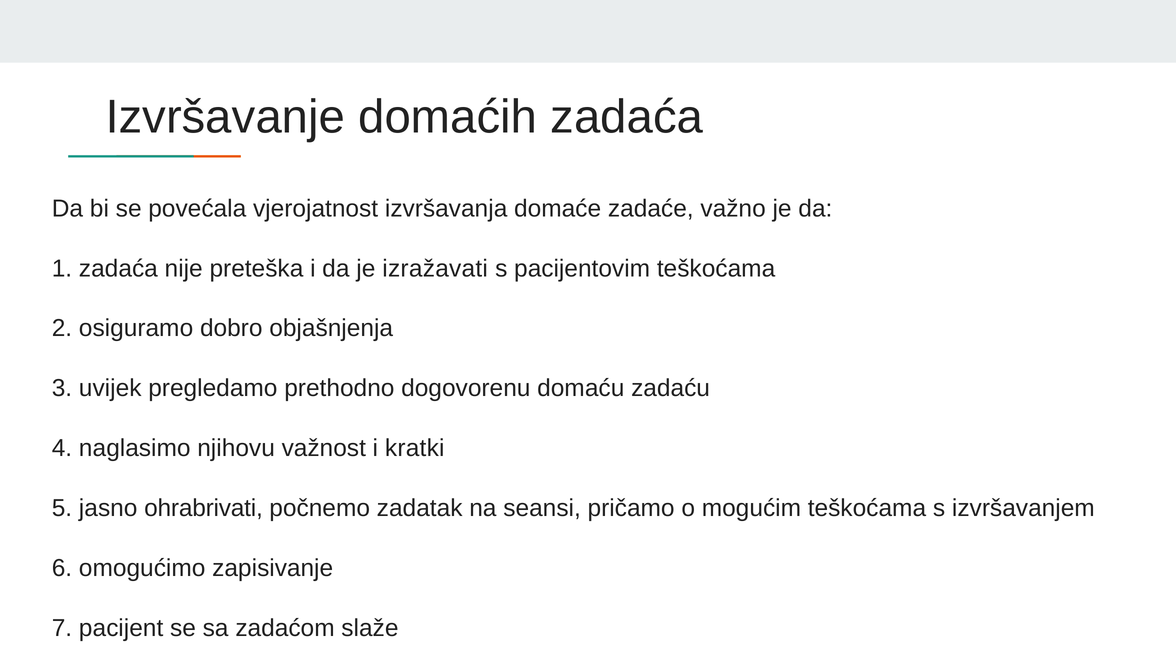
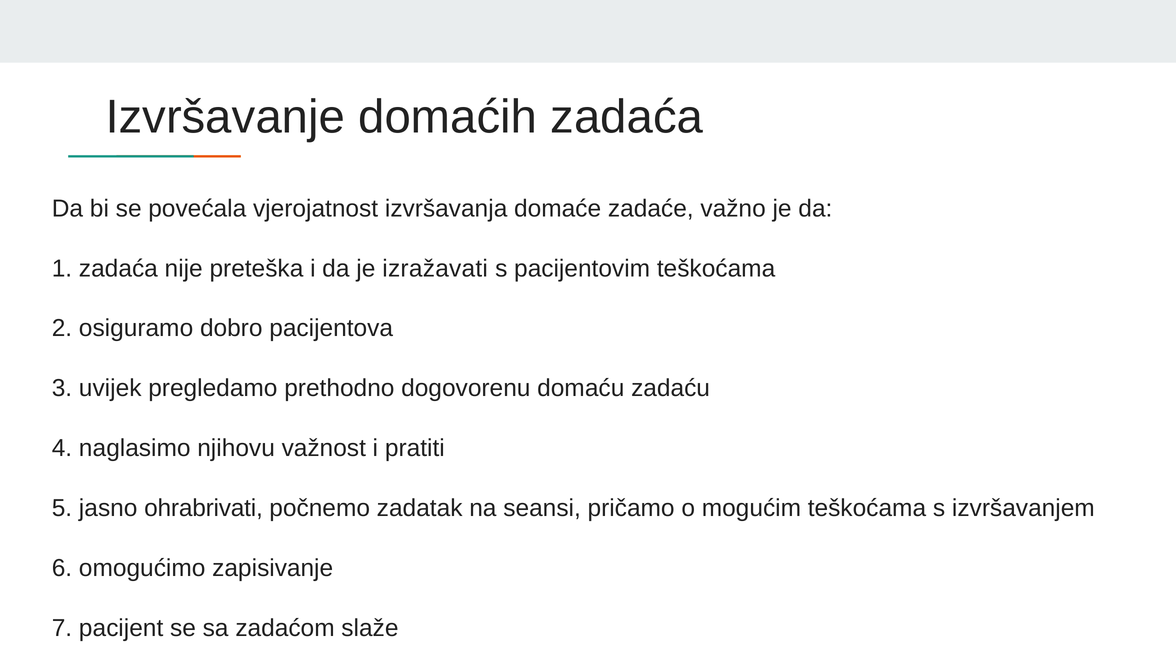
objašnjenja: objašnjenja -> pacijentova
kratki: kratki -> pratiti
